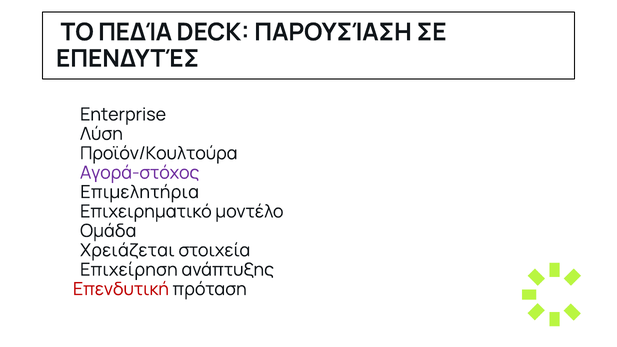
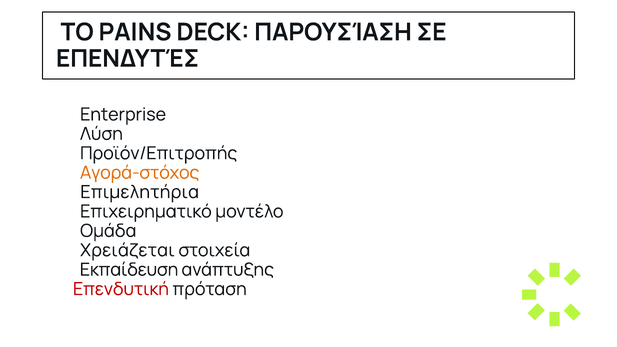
ΠΕΔΊΑ: ΠΕΔΊΑ -> PAINS
Προϊόν/Κουλτούρα: Προϊόν/Κουλτούρα -> Προϊόν/Επιτροπής
Αγορά-στόχος colour: purple -> orange
Επιχείρηση: Επιχείρηση -> Εκπαίδευση
